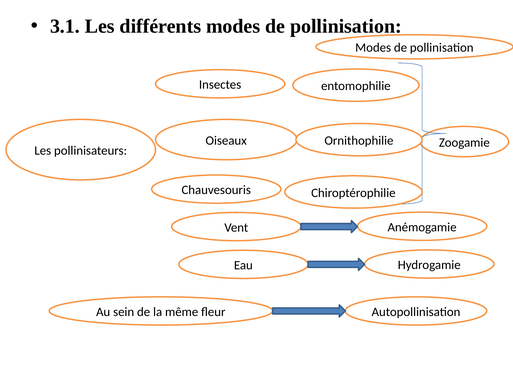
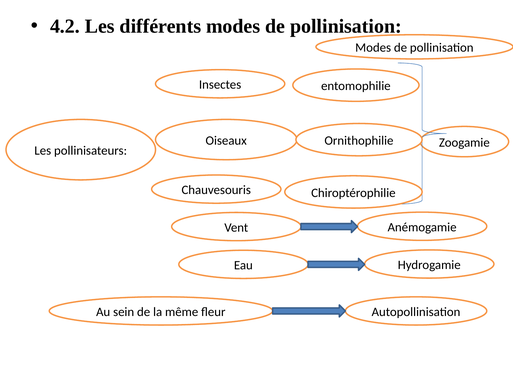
3.1: 3.1 -> 4.2
